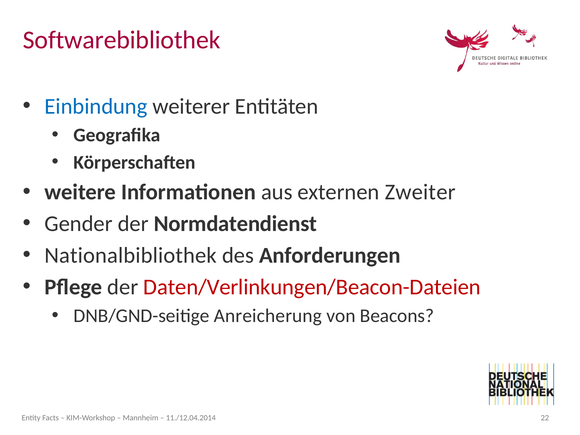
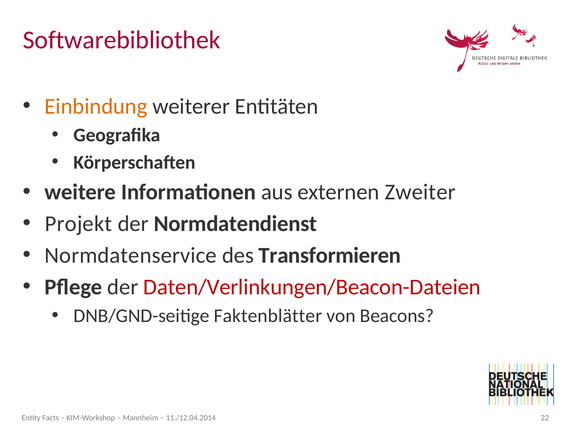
Einbindung colour: blue -> orange
Gender: Gender -> Projekt
Nationalbibliothek: Nationalbibliothek -> Normdatenservice
Anforderungen: Anforderungen -> Transformieren
Anreicherung: Anreicherung -> Faktenblätter
